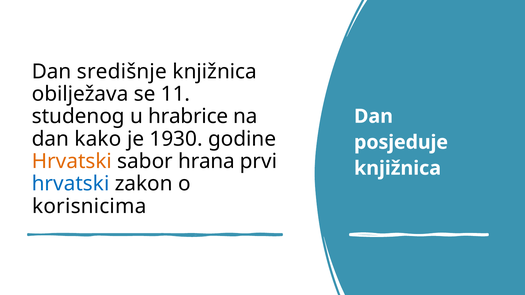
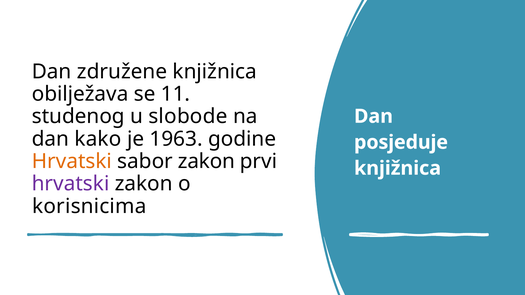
središnje: središnje -> združene
hrabrice: hrabrice -> slobode
1930: 1930 -> 1963
sabor hrana: hrana -> zakon
hrvatski at (71, 184) colour: blue -> purple
